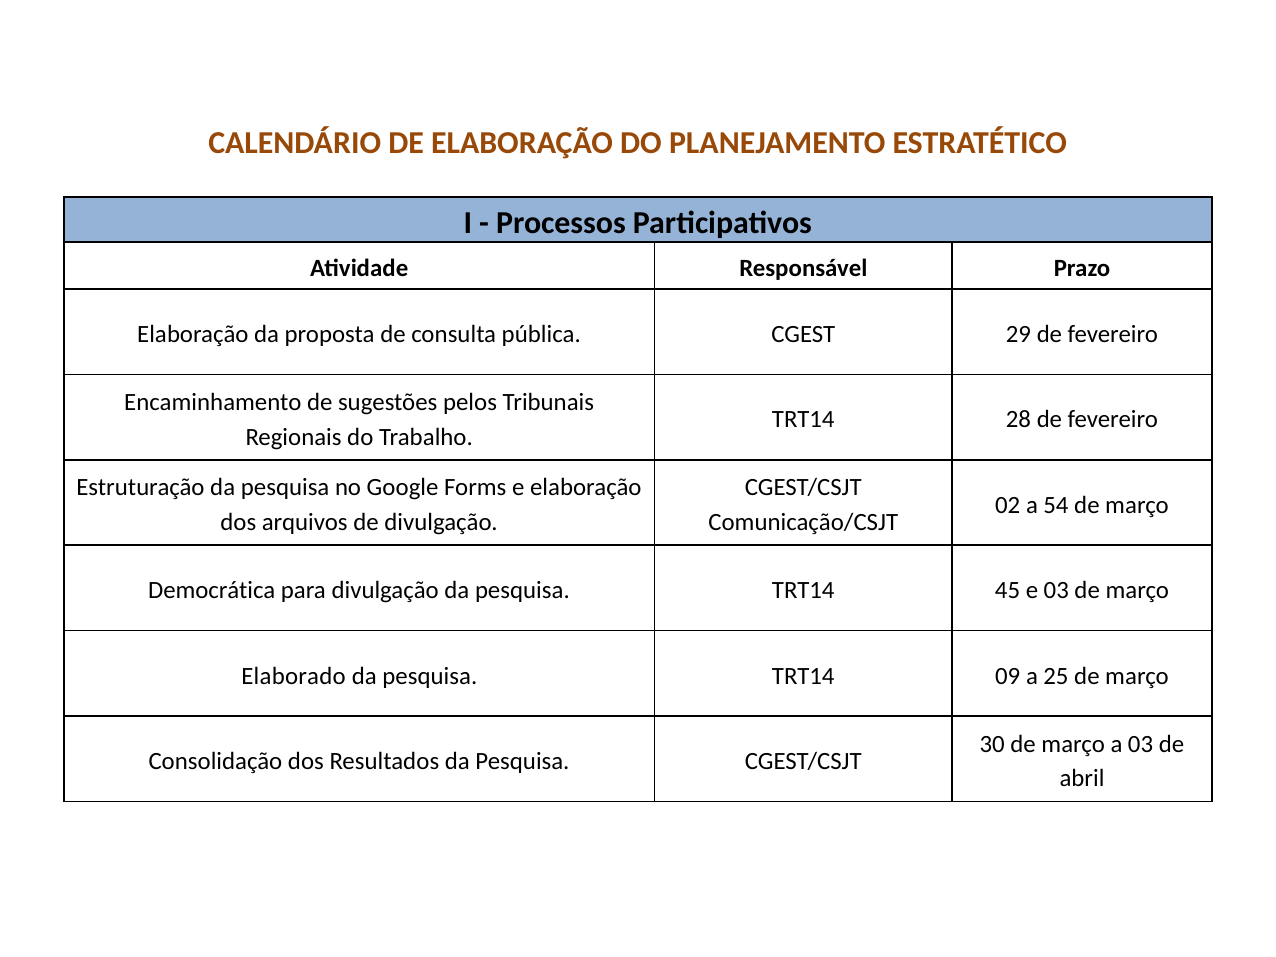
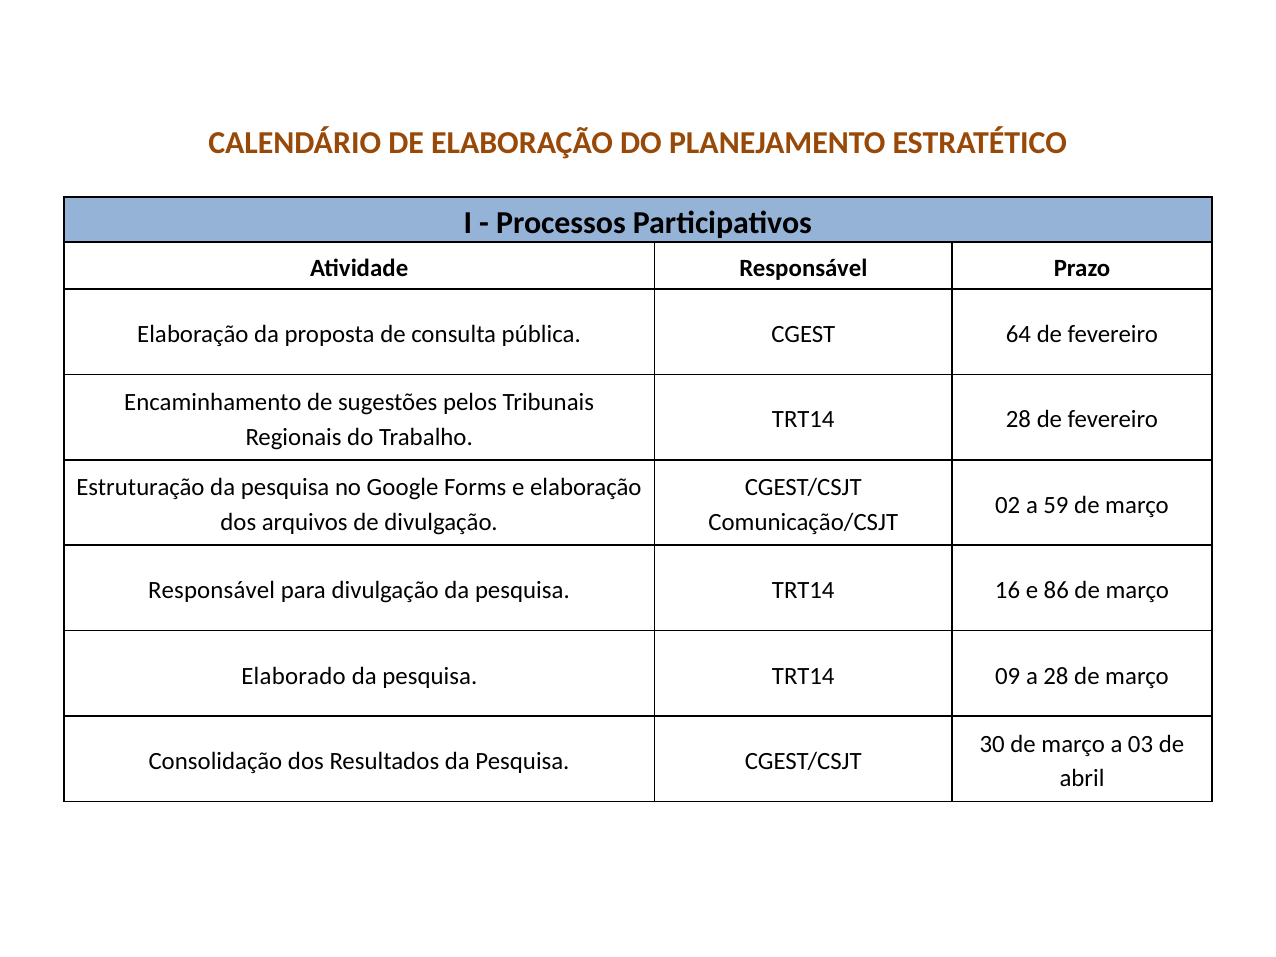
29: 29 -> 64
54: 54 -> 59
Democrática at (212, 590): Democrática -> Responsável
45: 45 -> 16
e 03: 03 -> 86
a 25: 25 -> 28
